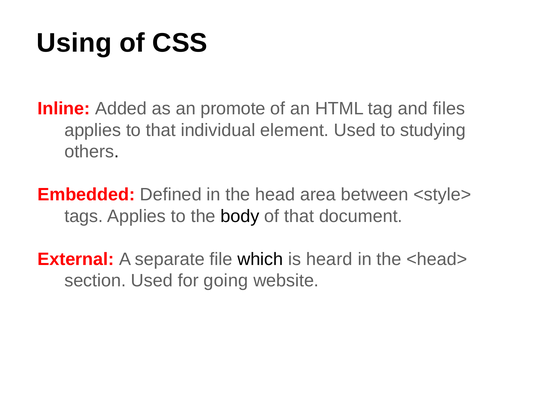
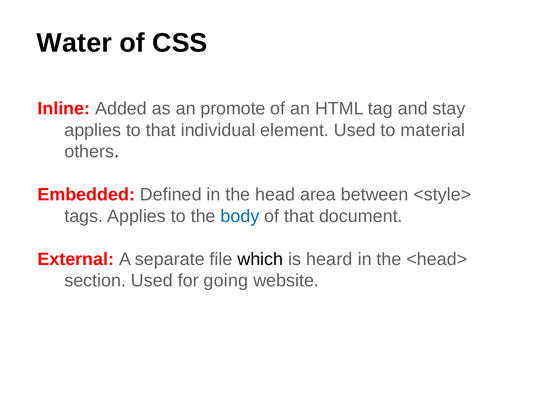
Using: Using -> Water
files: files -> stay
studying: studying -> material
body colour: black -> blue
